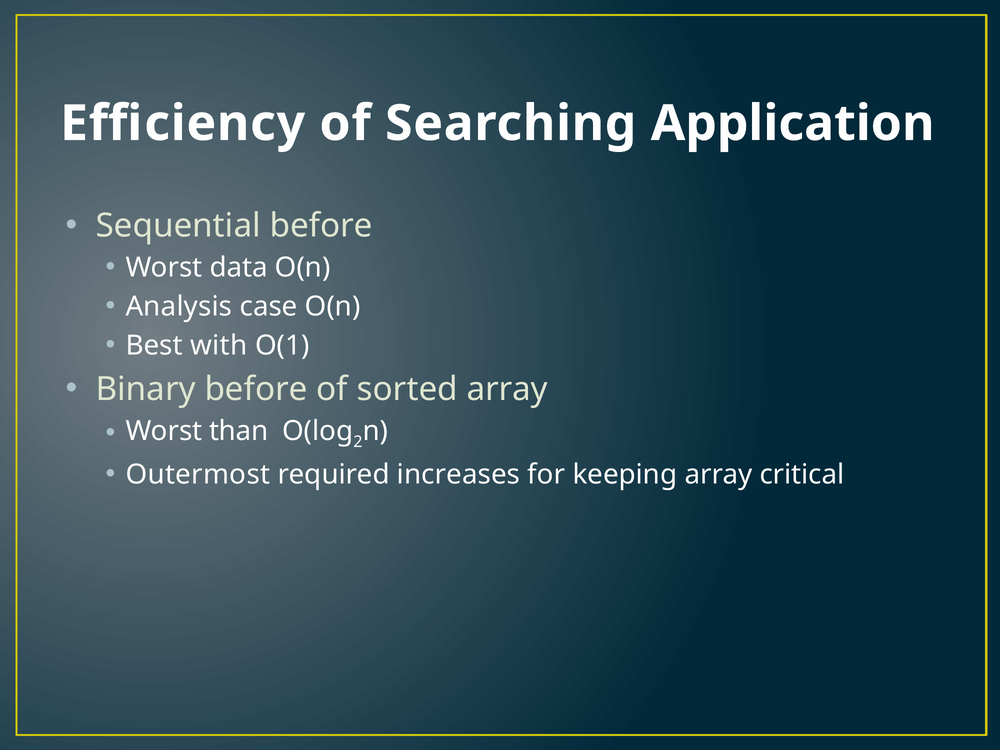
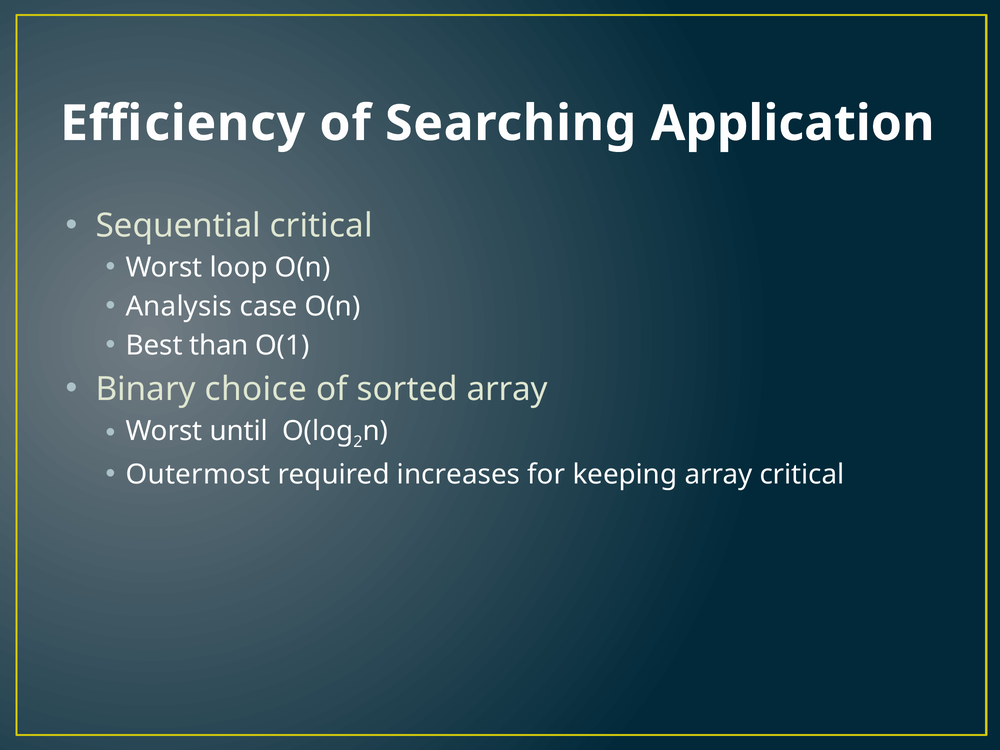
Sequential before: before -> critical
data: data -> loop
with: with -> than
Binary before: before -> choice
than: than -> until
